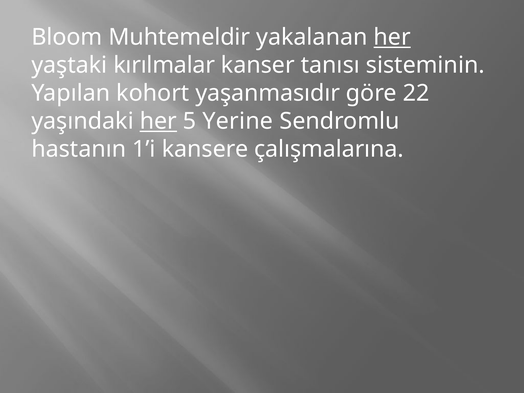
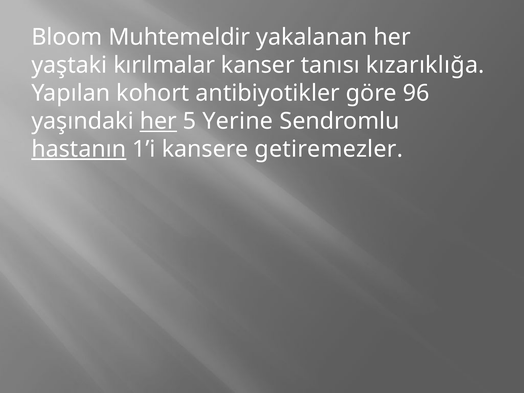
her at (392, 37) underline: present -> none
sisteminin: sisteminin -> kızarıklığa
yaşanmasıdır: yaşanmasıdır -> antibiyotikler
22: 22 -> 96
hastanın underline: none -> present
çalışmalarına: çalışmalarına -> getiremezler
